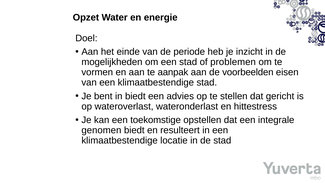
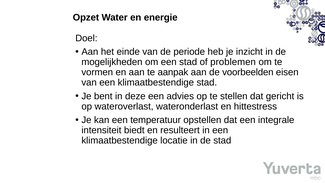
in biedt: biedt -> deze
toekomstige: toekomstige -> temperatuur
genomen: genomen -> intensiteit
